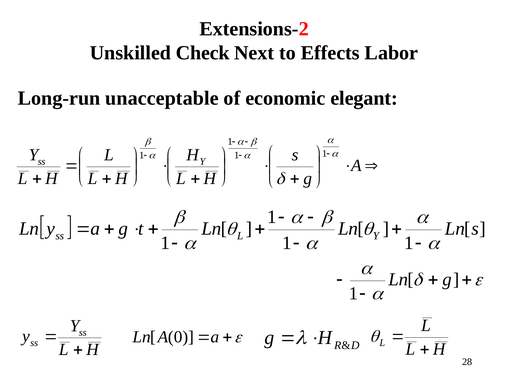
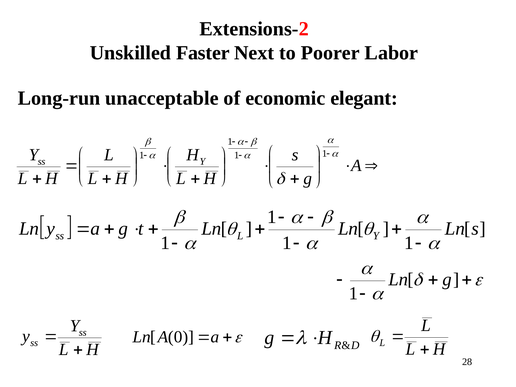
Check: Check -> Faster
Effects: Effects -> Poorer
